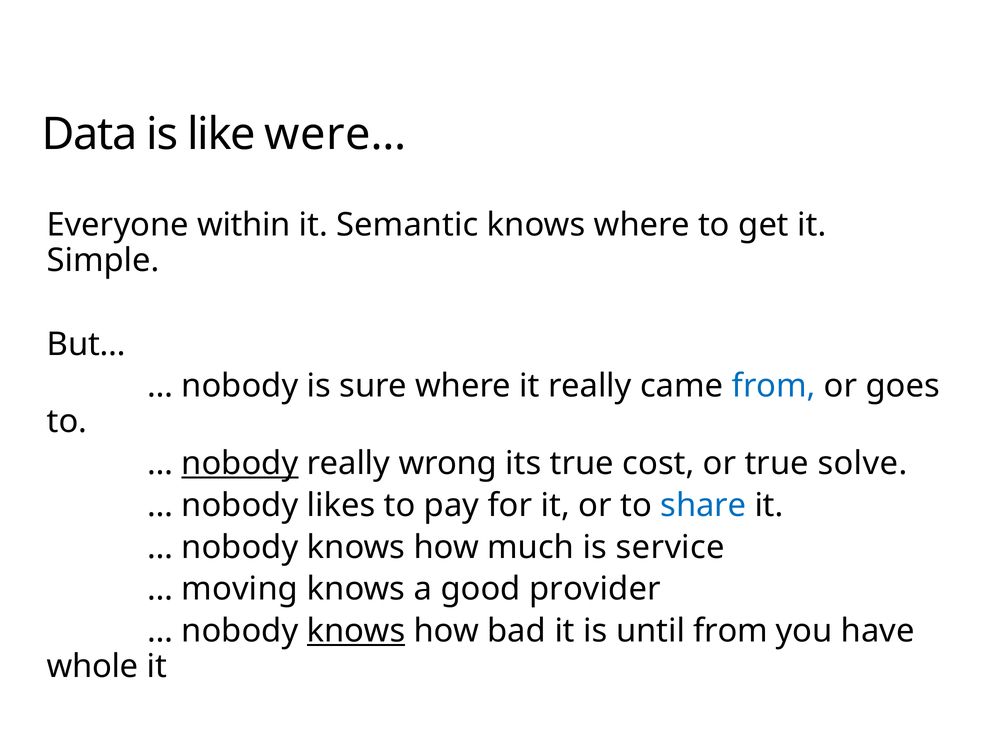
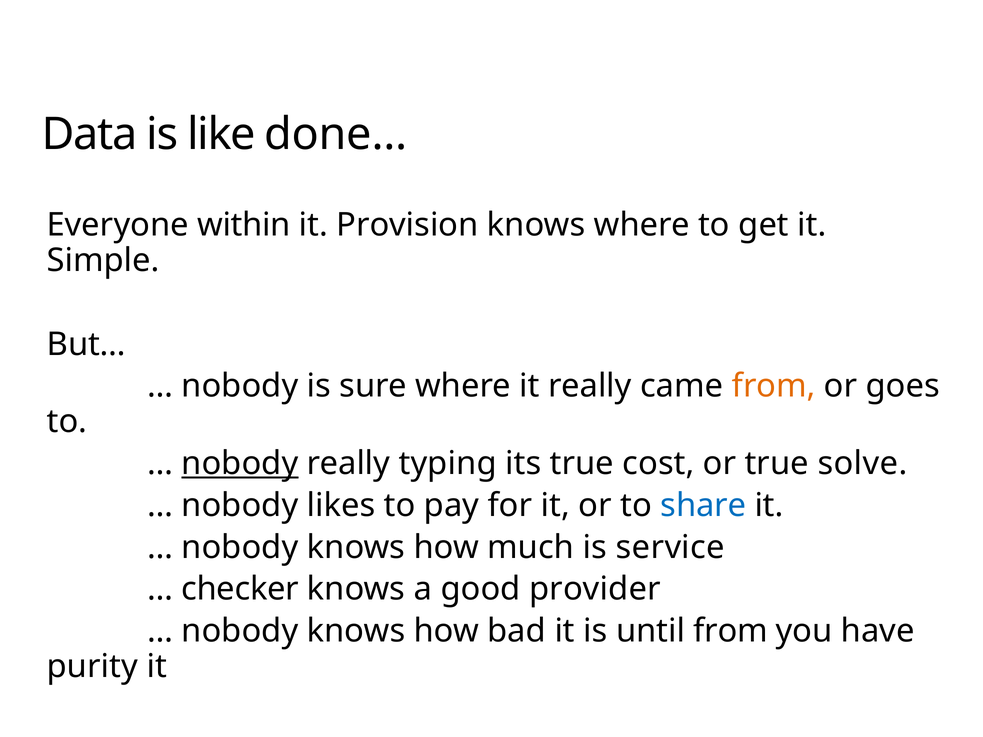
were…: were… -> done…
Semantic: Semantic -> Provision
from at (774, 386) colour: blue -> orange
wrong: wrong -> typing
moving: moving -> checker
knows at (356, 631) underline: present -> none
whole: whole -> purity
